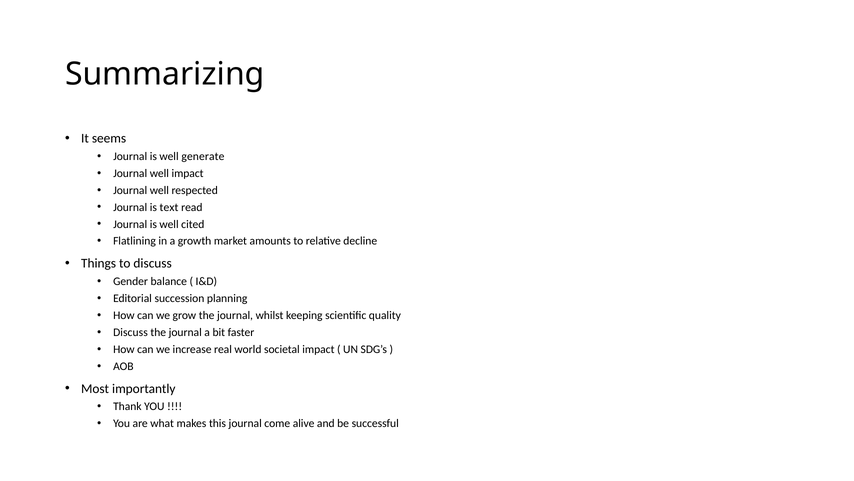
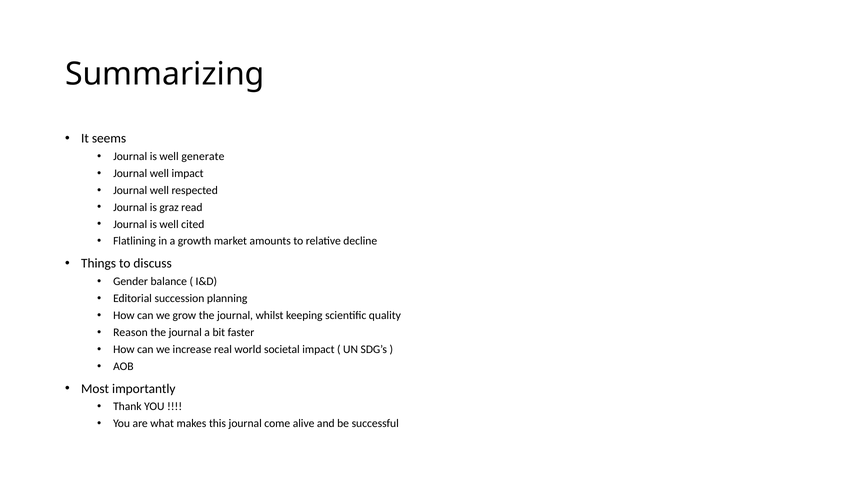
text: text -> graz
Discuss at (130, 332): Discuss -> Reason
